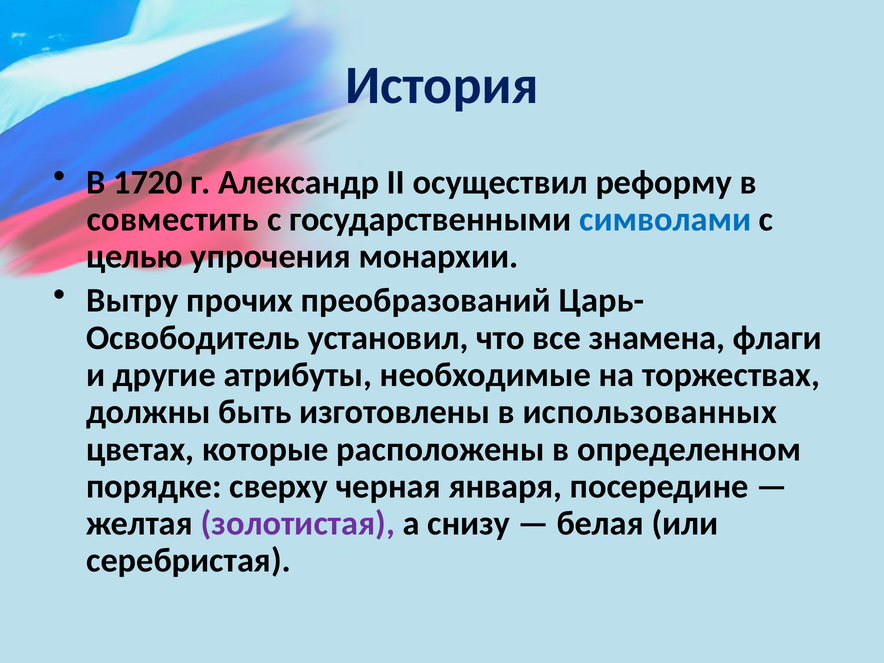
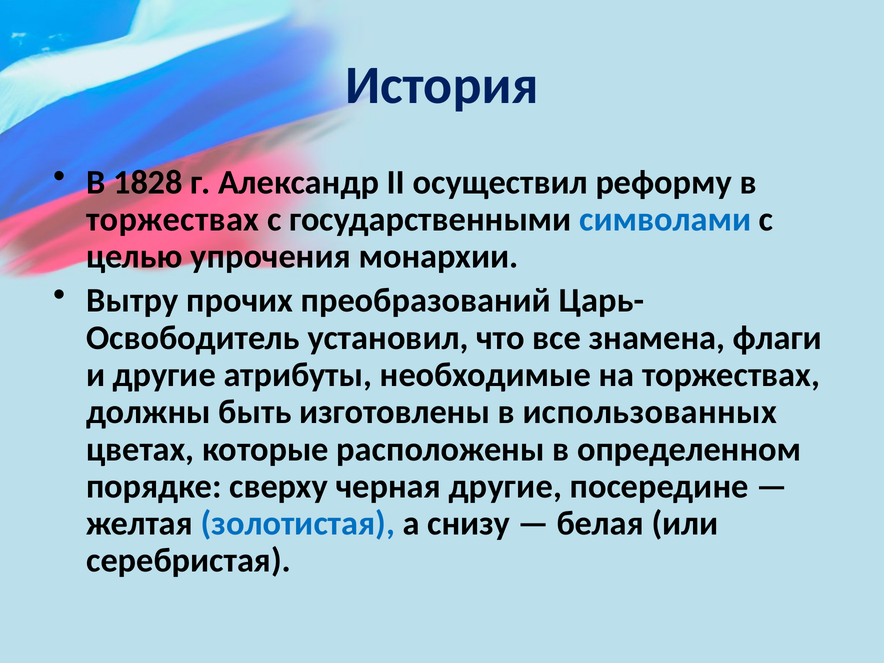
1720: 1720 -> 1828
совместить at (173, 219): совместить -> торжествах
черная января: января -> другие
золотистая colour: purple -> blue
